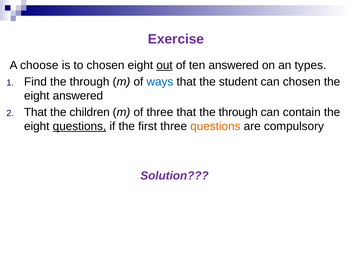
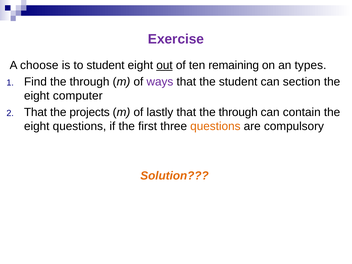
to chosen: chosen -> student
ten answered: answered -> remaining
ways colour: blue -> purple
can chosen: chosen -> section
eight answered: answered -> computer
children: children -> projects
of three: three -> lastly
questions at (79, 126) underline: present -> none
Solution colour: purple -> orange
